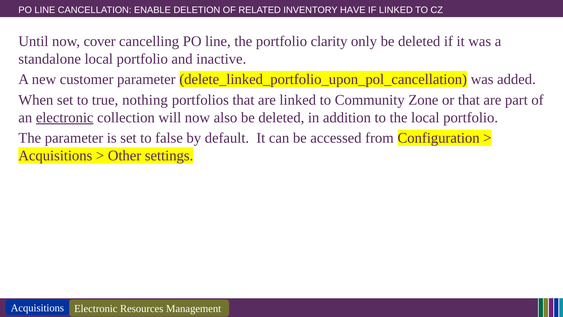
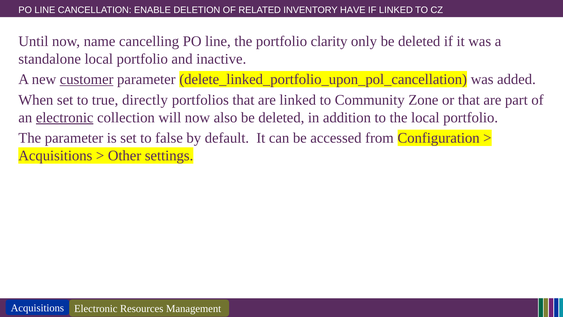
cover: cover -> name
customer underline: none -> present
nothing: nothing -> directly
